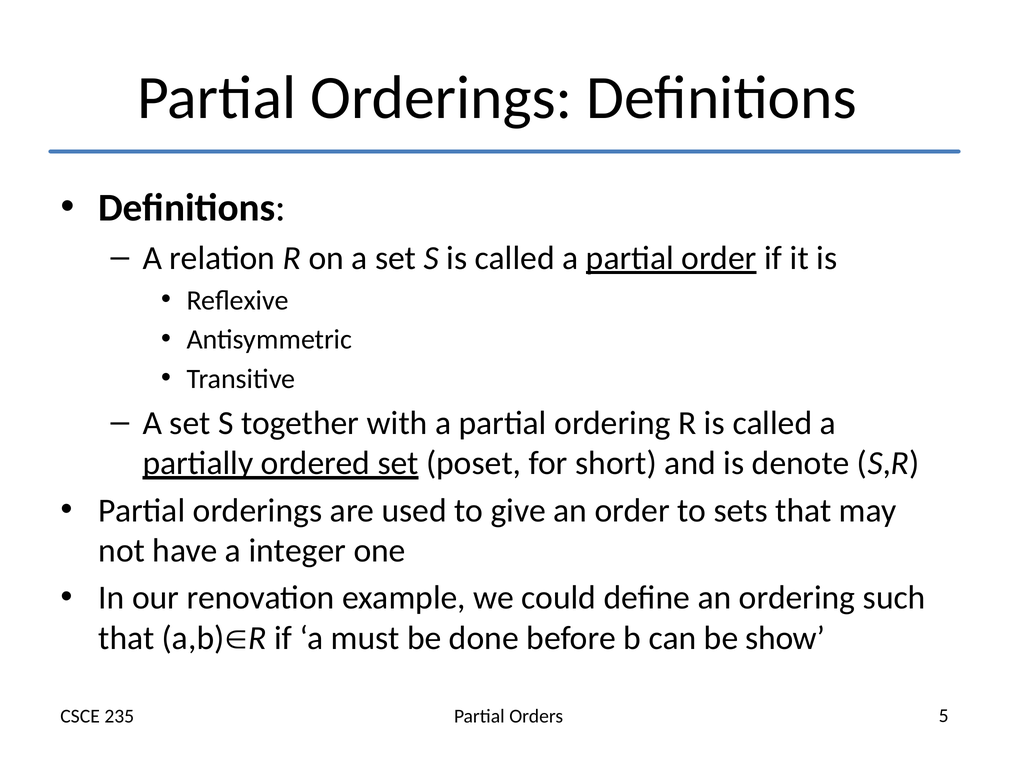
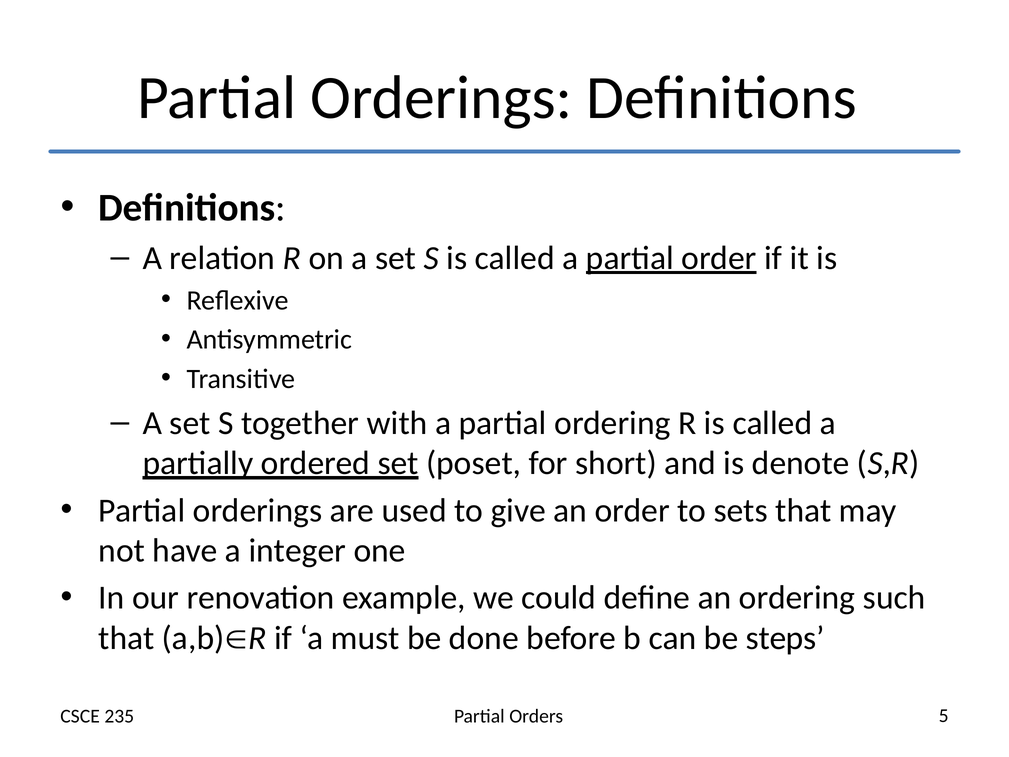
show: show -> steps
